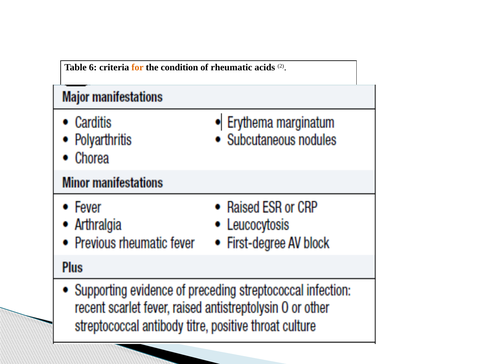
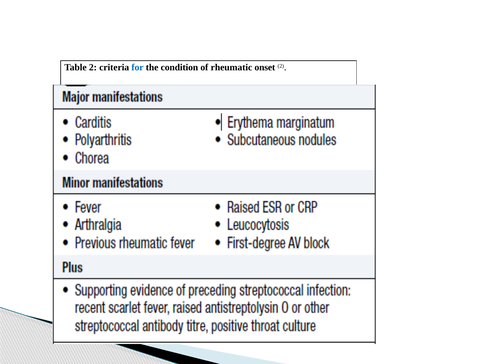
Table 6: 6 -> 2
for colour: orange -> blue
acids: acids -> onset
